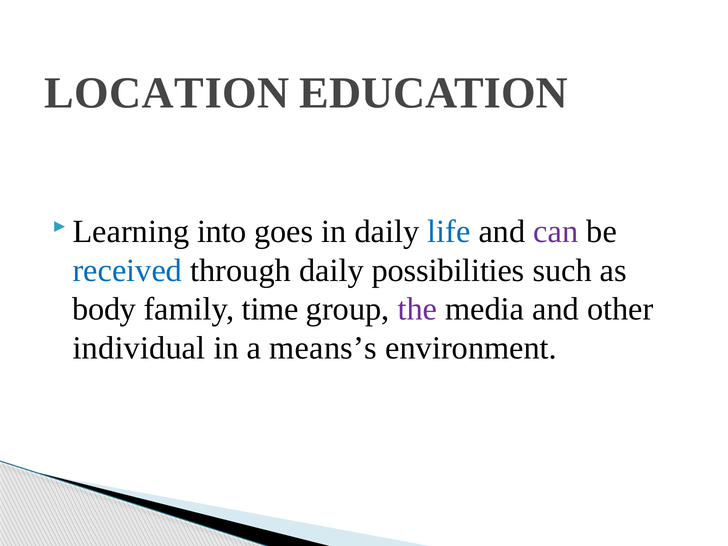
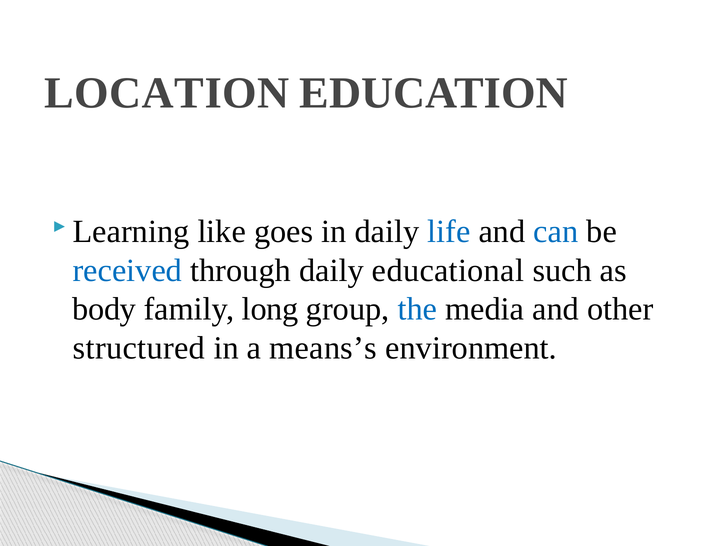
into: into -> like
can colour: purple -> blue
possibilities: possibilities -> educational
time: time -> long
the colour: purple -> blue
individual: individual -> structured
